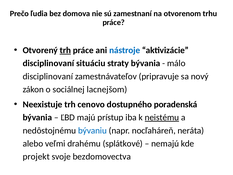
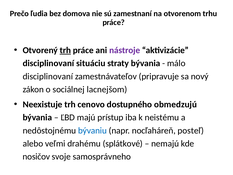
nástroje colour: blue -> purple
poradenská: poradenská -> obmedzujú
neistému underline: present -> none
neráta: neráta -> posteľ
projekt: projekt -> nosičov
bezdomovectva: bezdomovectva -> samosprávneho
